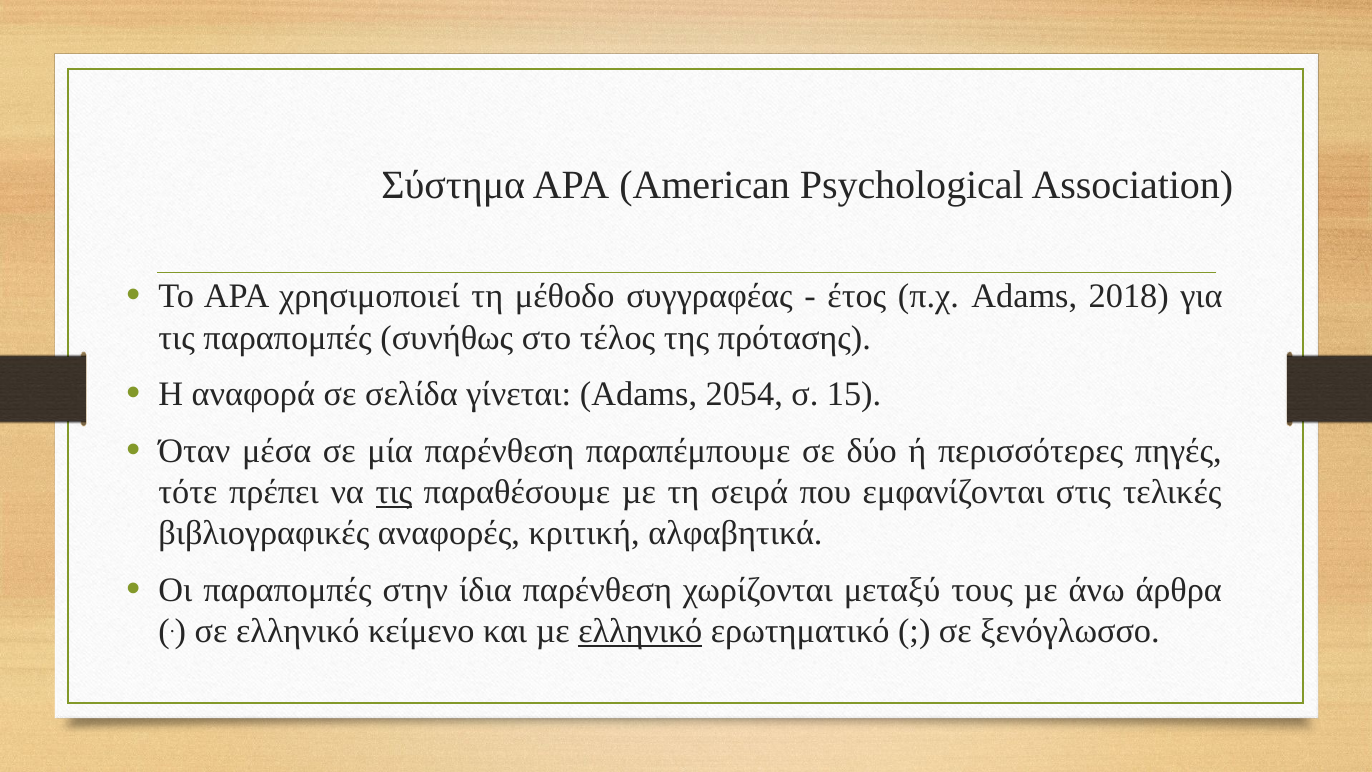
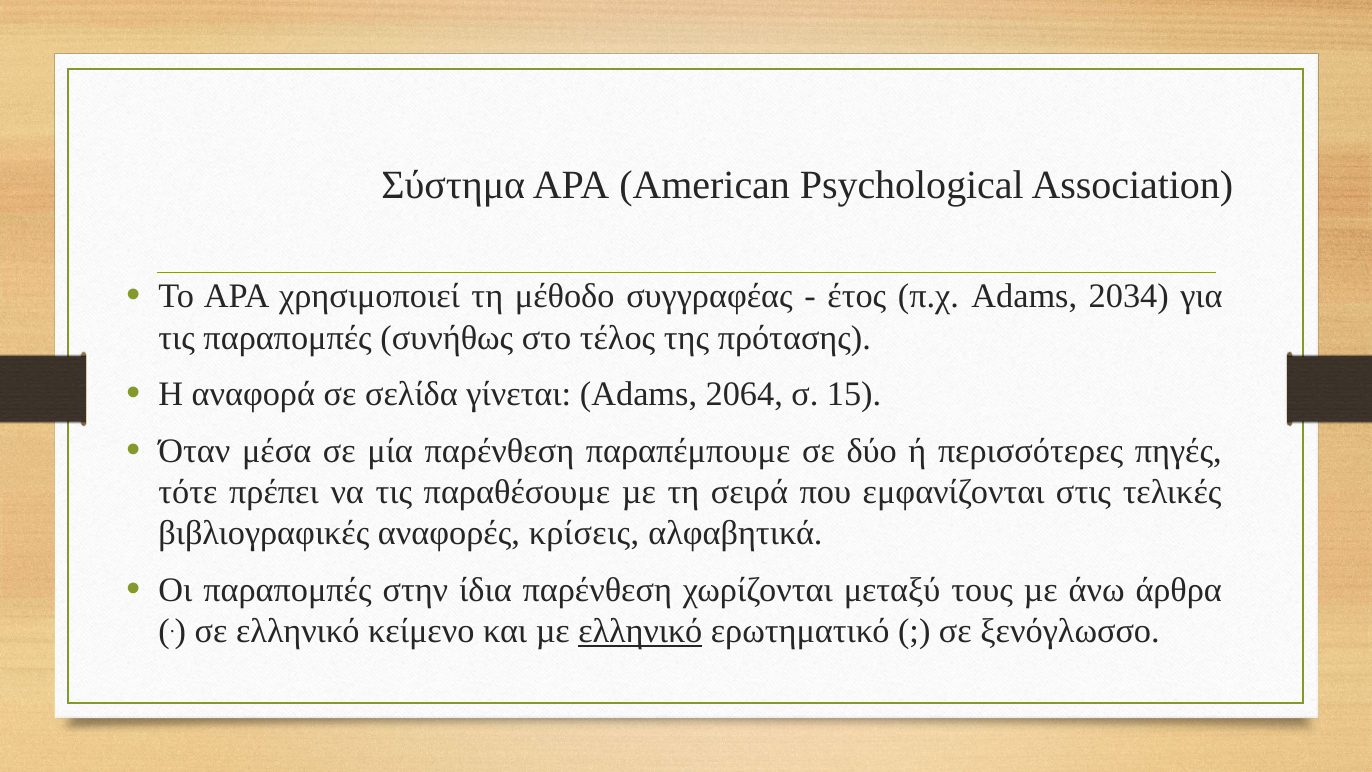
2018: 2018 -> 2034
2054: 2054 -> 2064
τις at (394, 492) underline: present -> none
κριτική: κριτική -> κρίσεις
